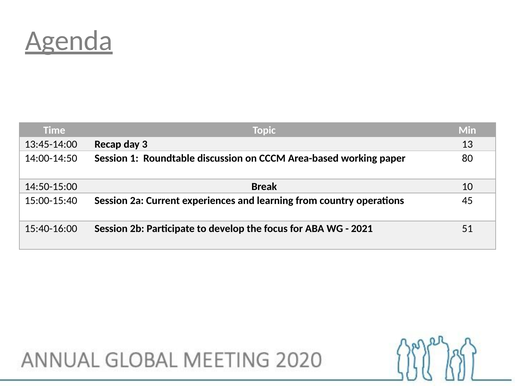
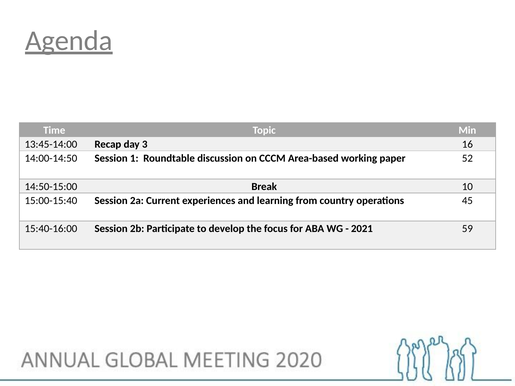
13: 13 -> 16
80: 80 -> 52
51: 51 -> 59
